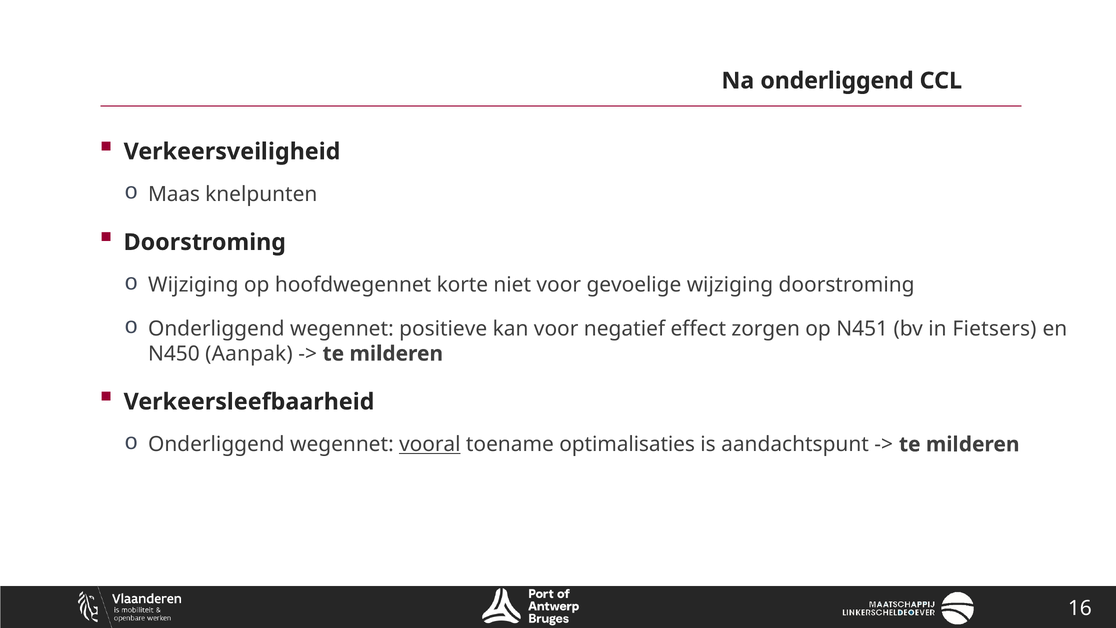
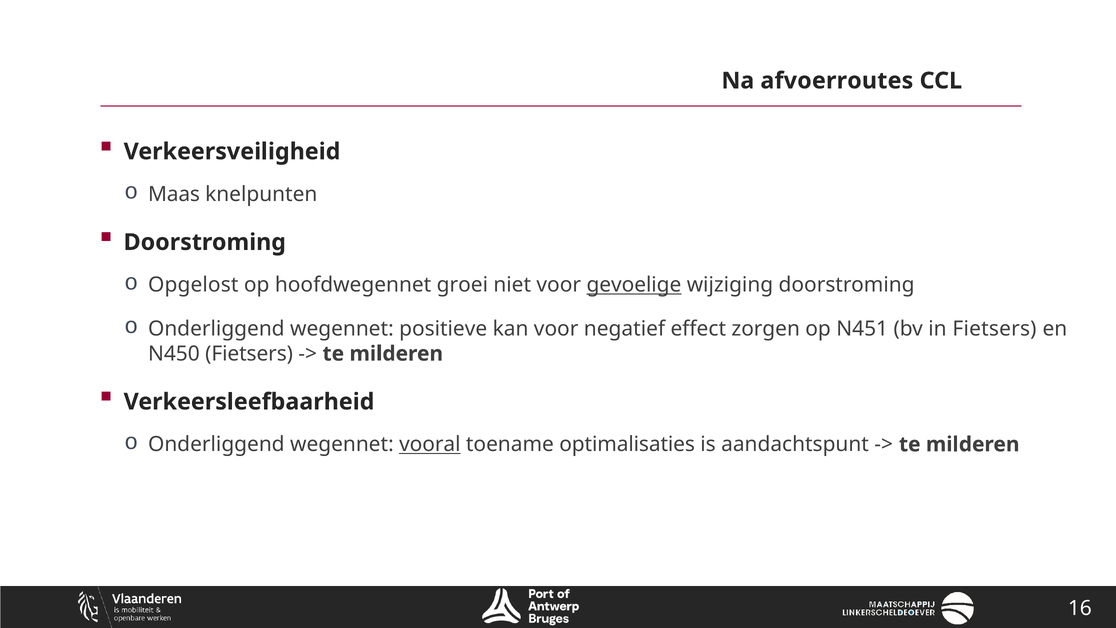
Na onderliggend: onderliggend -> afvoerroutes
Wijziging at (193, 285): Wijziging -> Opgelost
korte: korte -> groei
gevoelige underline: none -> present
N450 Aanpak: Aanpak -> Fietsers
